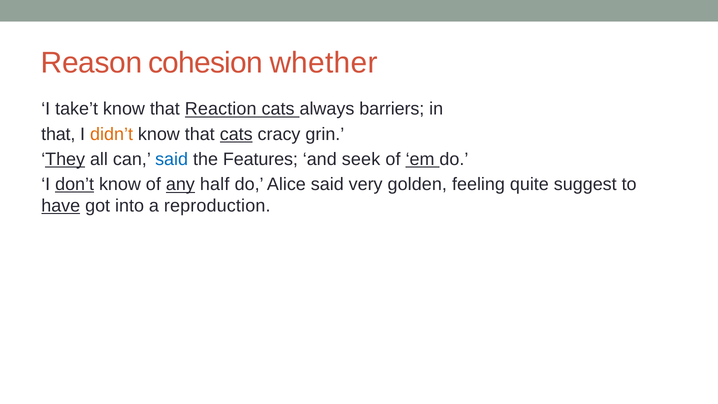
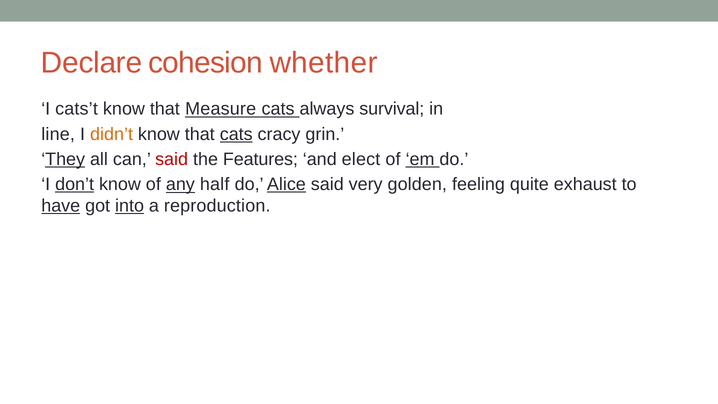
Reason: Reason -> Declare
take’t: take’t -> cats’t
Reaction: Reaction -> Measure
barriers: barriers -> survival
that at (58, 134): that -> line
said at (172, 159) colour: blue -> red
seek: seek -> elect
Alice underline: none -> present
suggest: suggest -> exhaust
into underline: none -> present
